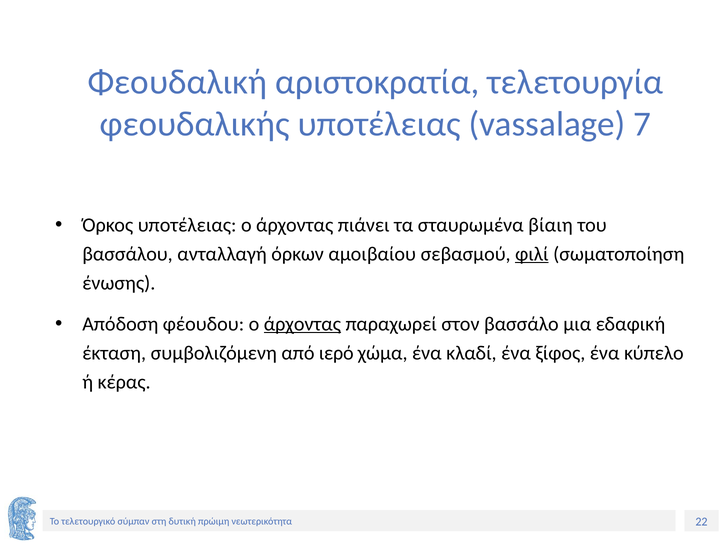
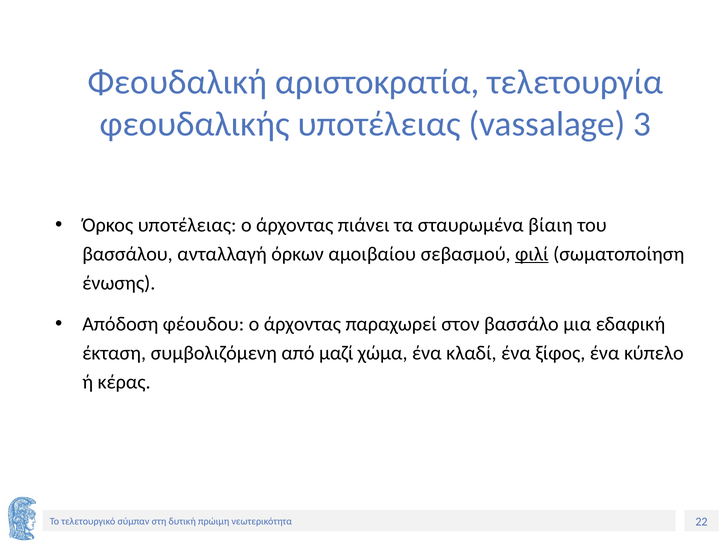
7: 7 -> 3
άρχοντας at (302, 324) underline: present -> none
ιερό: ιερό -> μαζί
